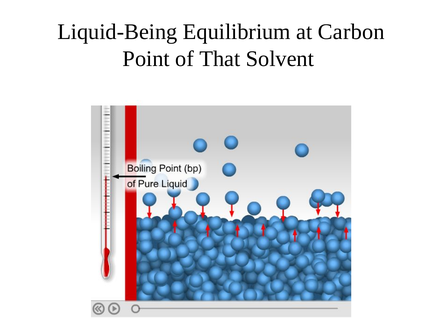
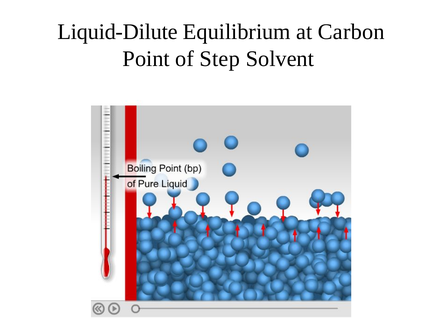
Liquid-Being: Liquid-Being -> Liquid-Dilute
That: That -> Step
